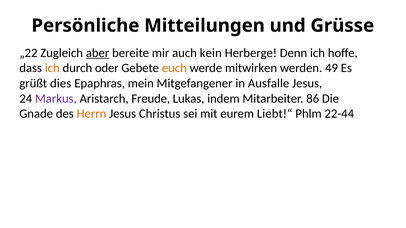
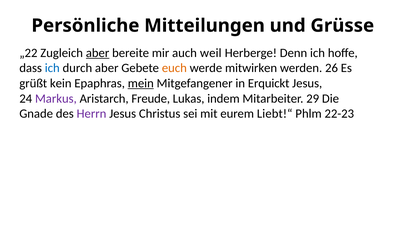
kein: kein -> weil
ich at (52, 68) colour: orange -> blue
durch oder: oder -> aber
49: 49 -> 26
dies: dies -> kein
mein underline: none -> present
Ausfalle: Ausfalle -> Erquickt
86: 86 -> 29
Herrn colour: orange -> purple
22-44: 22-44 -> 22-23
